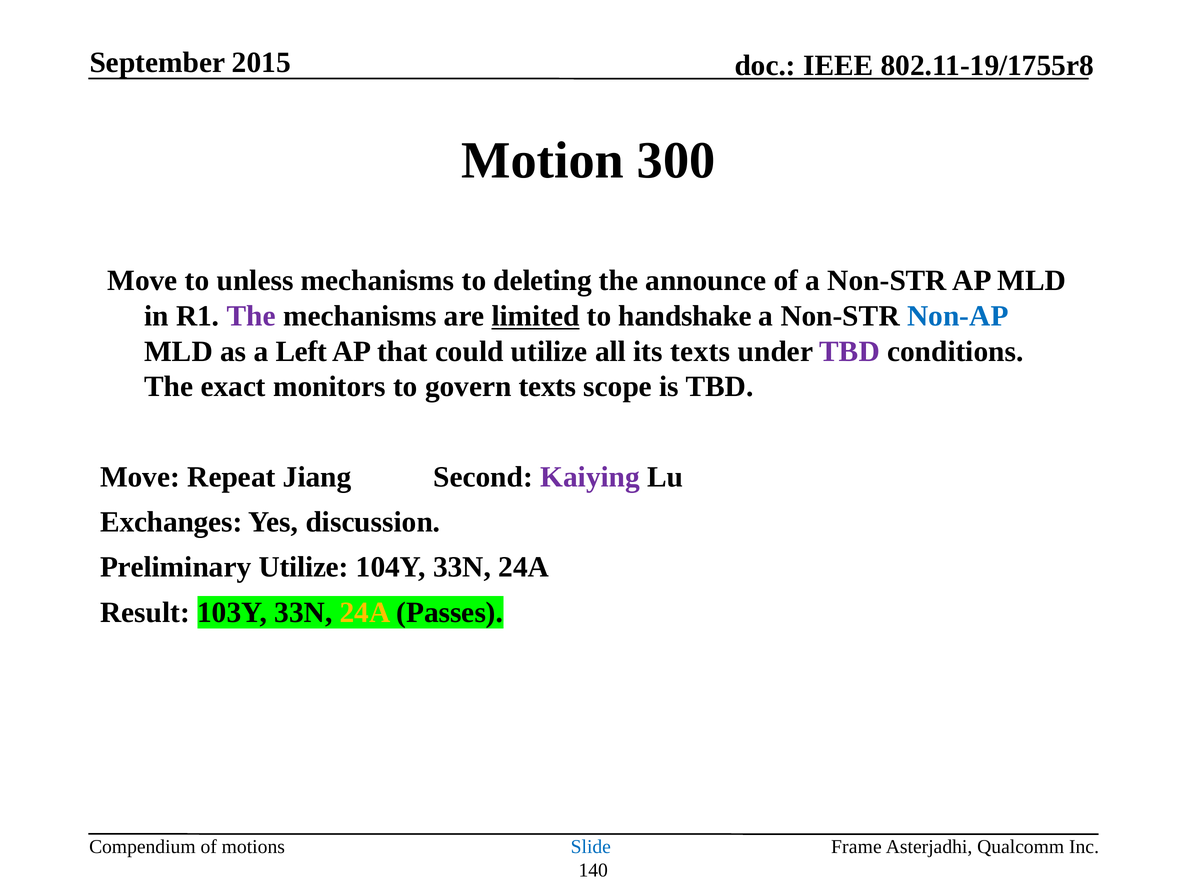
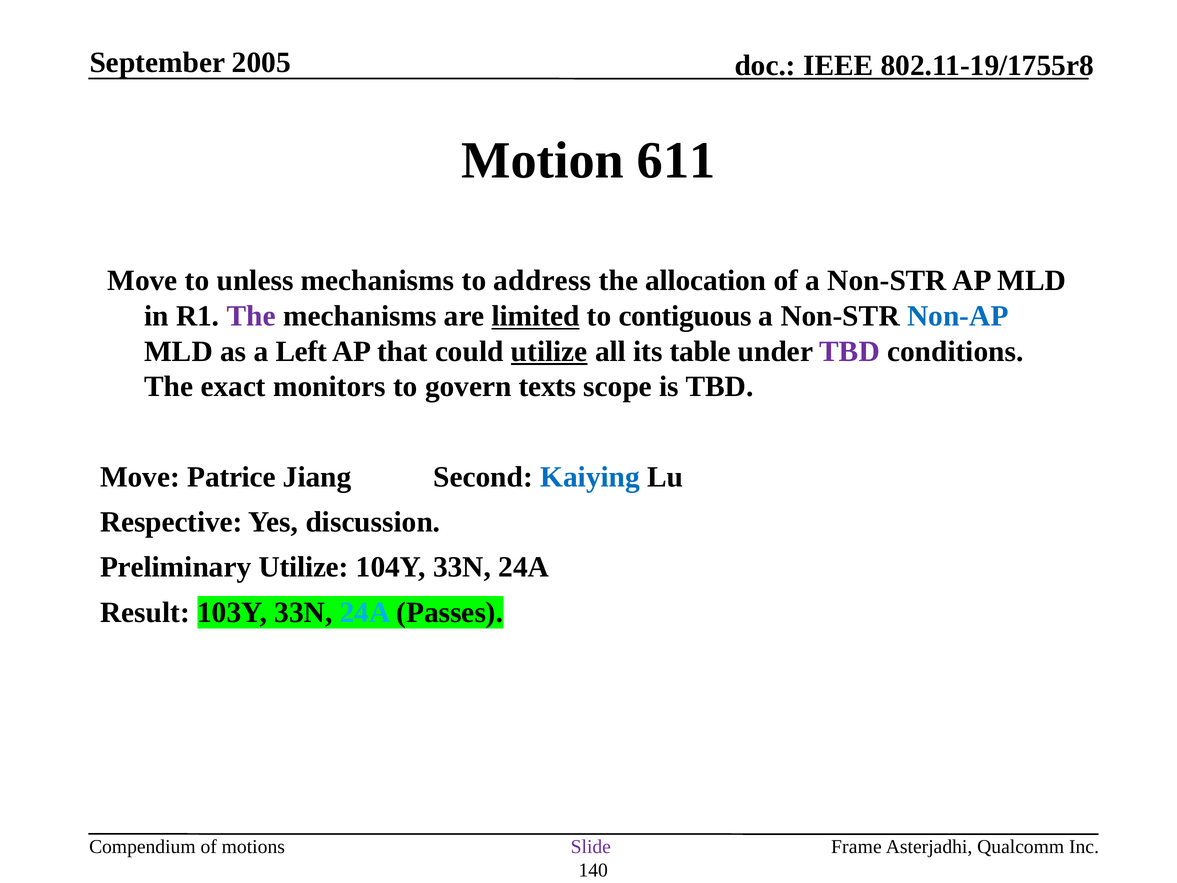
2015: 2015 -> 2005
300: 300 -> 611
deleting: deleting -> address
announce: announce -> allocation
handshake: handshake -> contiguous
utilize at (549, 351) underline: none -> present
its texts: texts -> table
Repeat: Repeat -> Patrice
Kaiying colour: purple -> blue
Exchanges: Exchanges -> Respective
24A at (365, 612) colour: yellow -> light blue
Slide colour: blue -> purple
